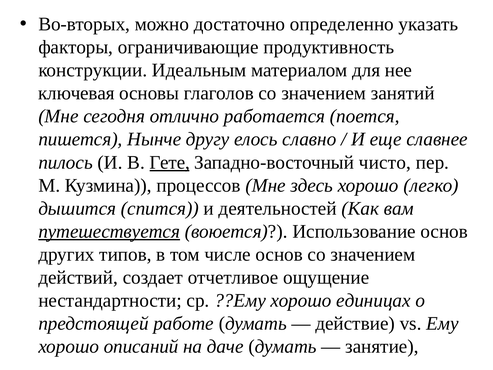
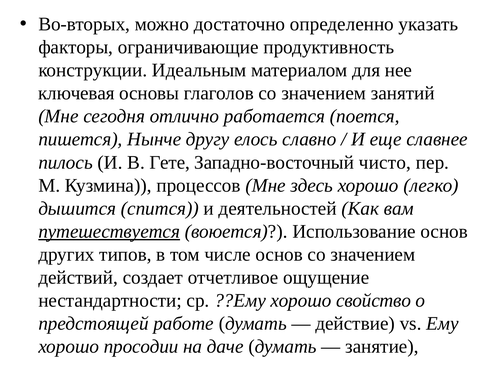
Гете underline: present -> none
единицах: единицах -> свойство
описаний: описаний -> просодии
